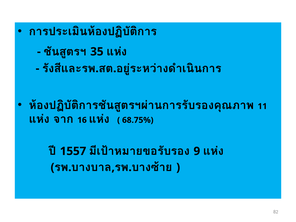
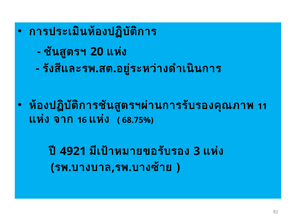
35: 35 -> 20
1557: 1557 -> 4921
9: 9 -> 3
